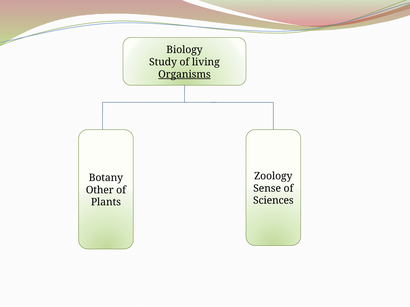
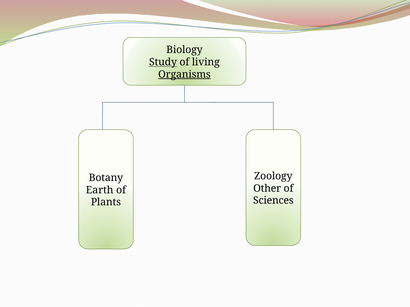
Study underline: none -> present
Sense: Sense -> Other
Other: Other -> Earth
